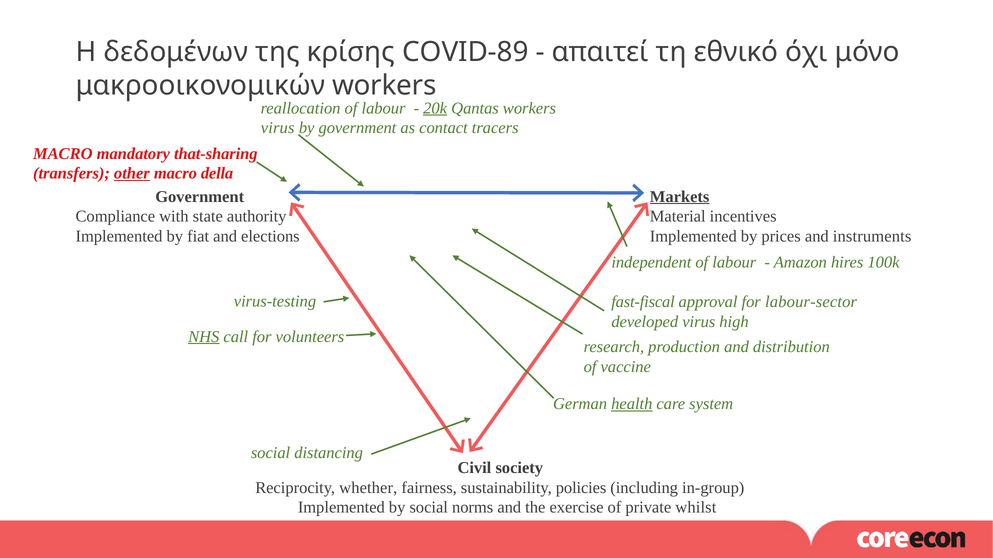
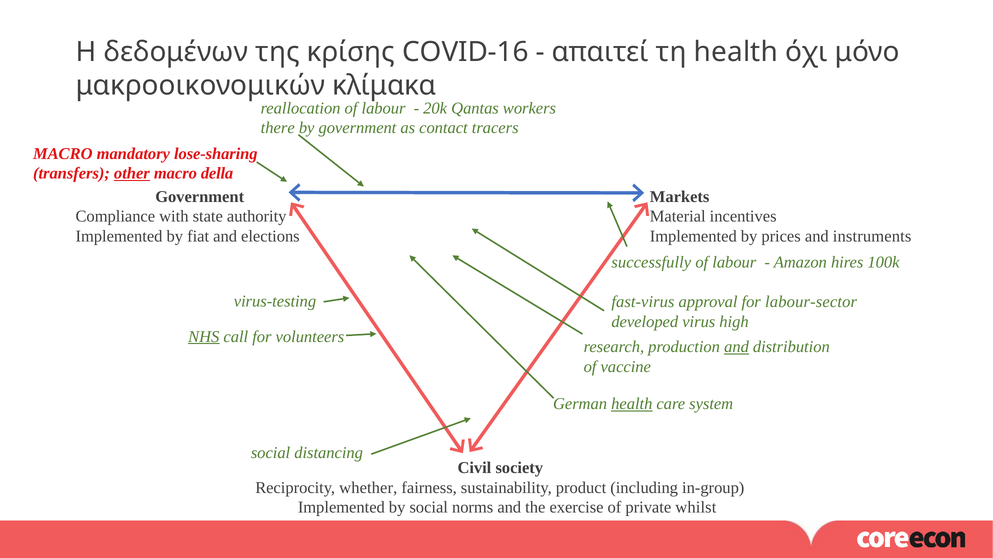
COVID-89: COVID-89 -> COVID-16
τη εθνικό: εθνικό -> health
μακροοικονομικών workers: workers -> κλίμακα
20k underline: present -> none
virus at (278, 128): virus -> there
that-sharing: that-sharing -> lose-sharing
Markets underline: present -> none
independent: independent -> successfully
fast-fiscal: fast-fiscal -> fast-virus
and at (737, 347) underline: none -> present
policies: policies -> product
